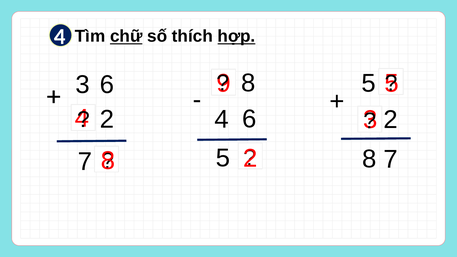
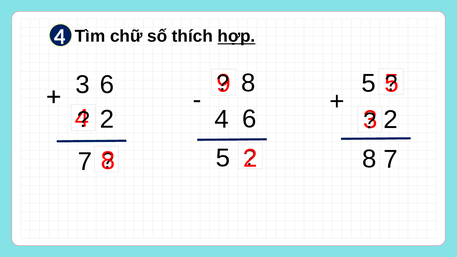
chữ underline: present -> none
